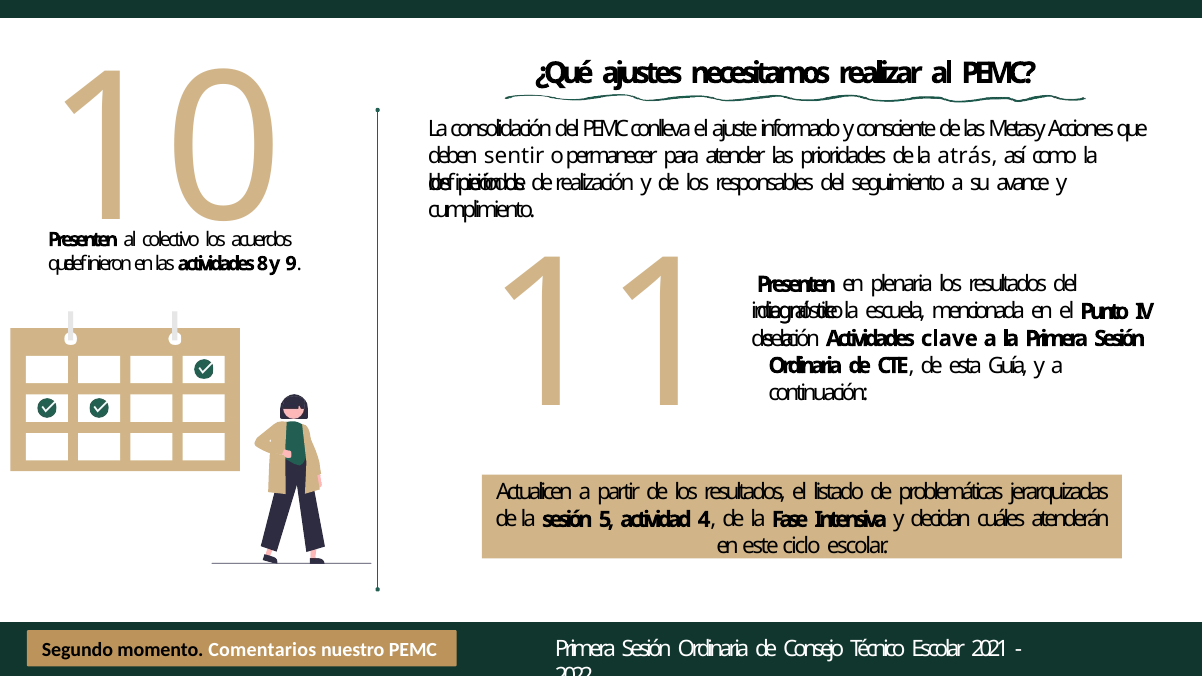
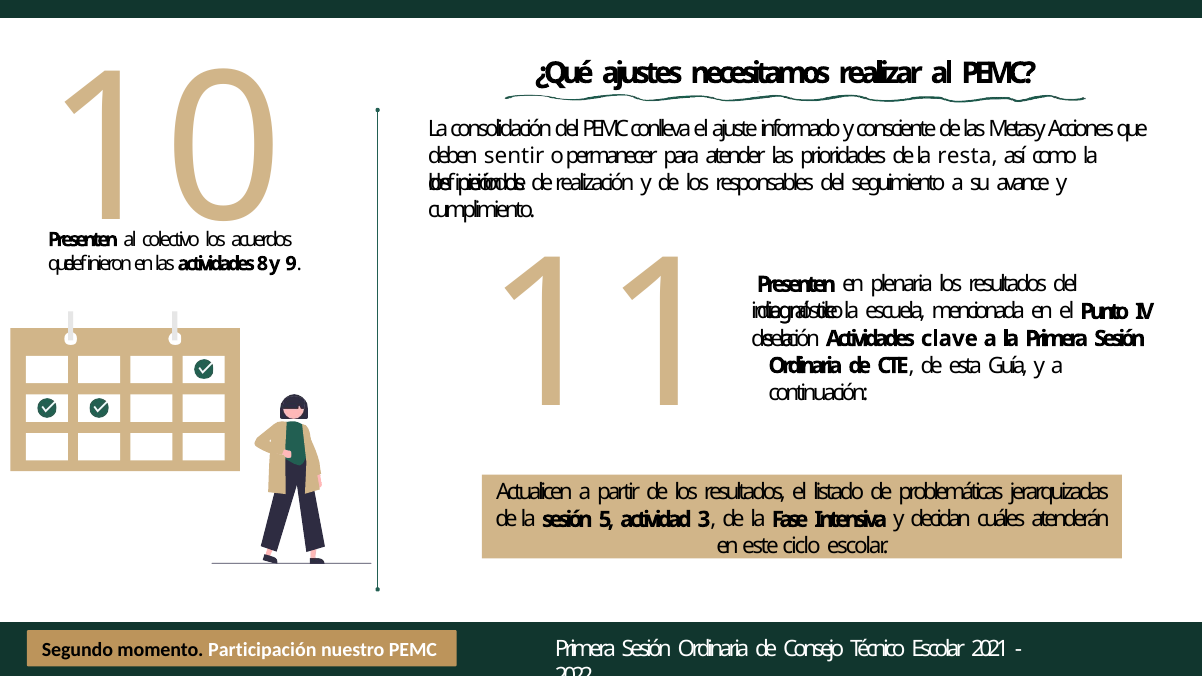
atrás: atrás -> resta
4: 4 -> 3
Comentarios: Comentarios -> Participación
